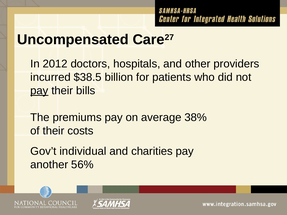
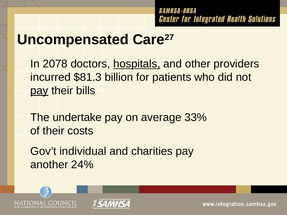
2012: 2012 -> 2078
hospitals underline: none -> present
$38.5: $38.5 -> $81.3
premiums: premiums -> undertake
38%: 38% -> 33%
56%: 56% -> 24%
